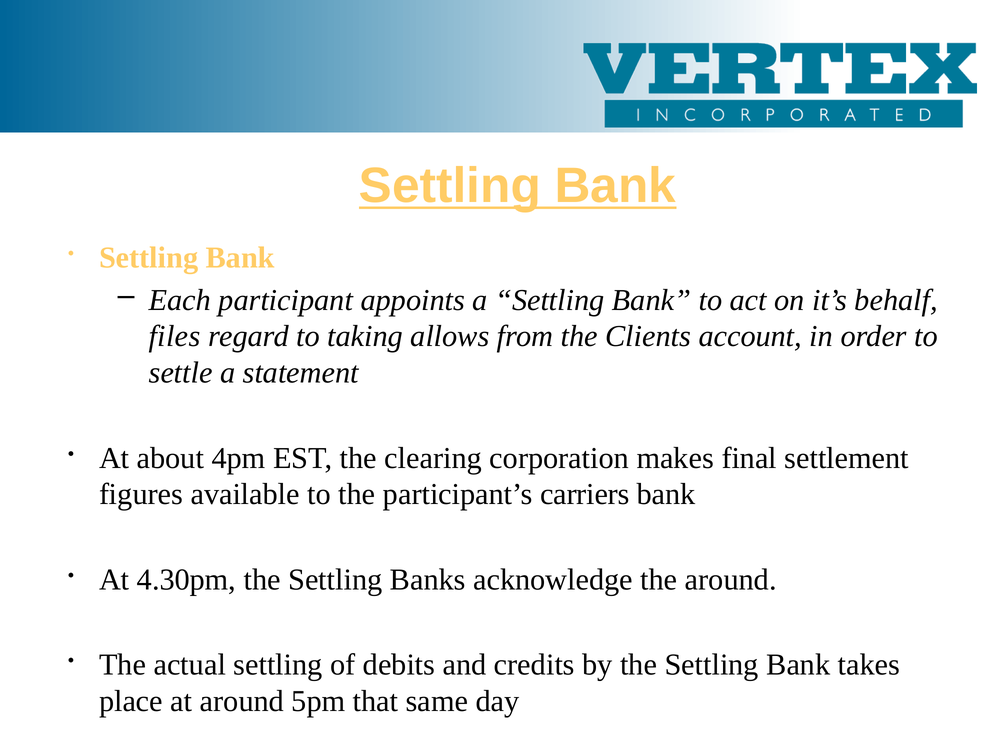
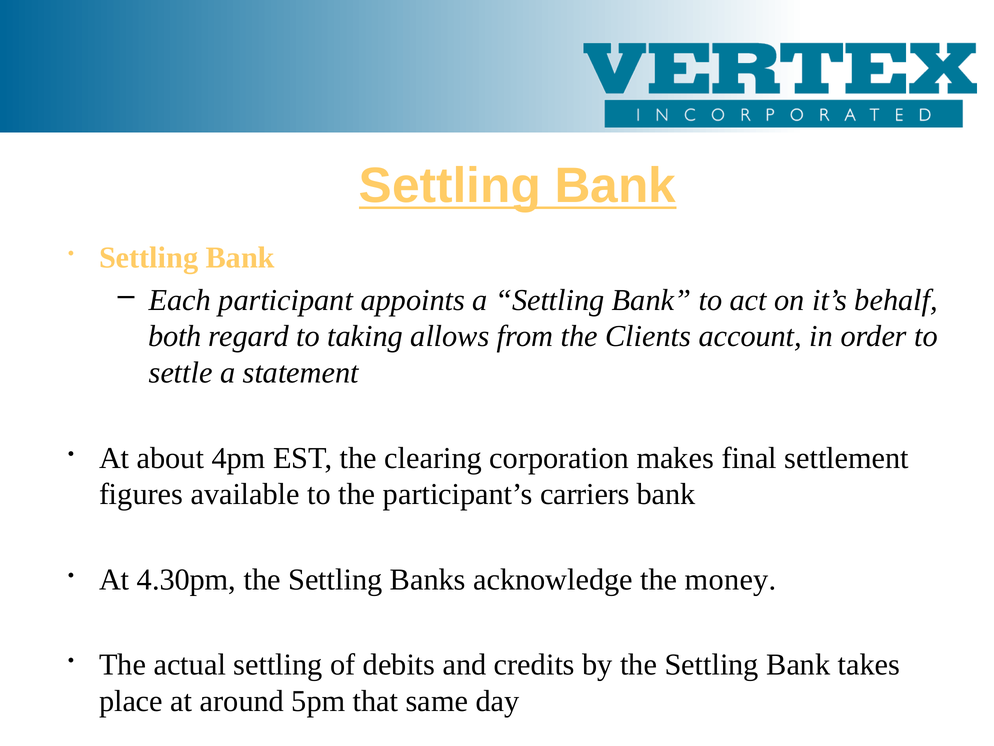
files: files -> both
the around: around -> money
